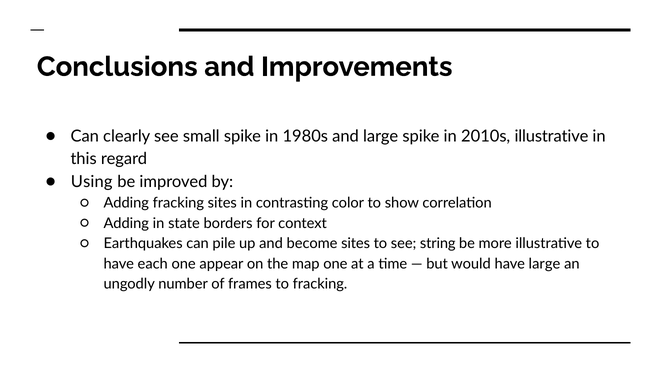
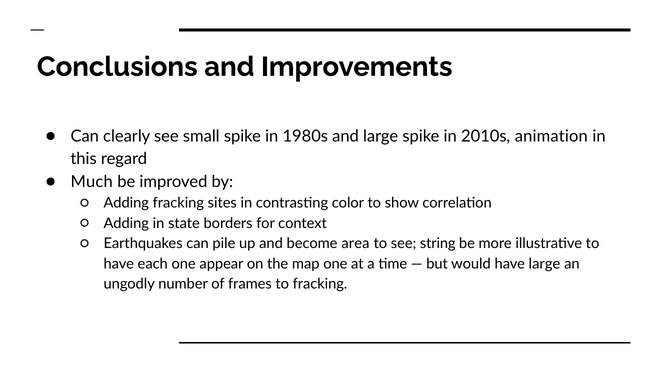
2010s illustrative: illustrative -> animation
Using: Using -> Much
become sites: sites -> area
